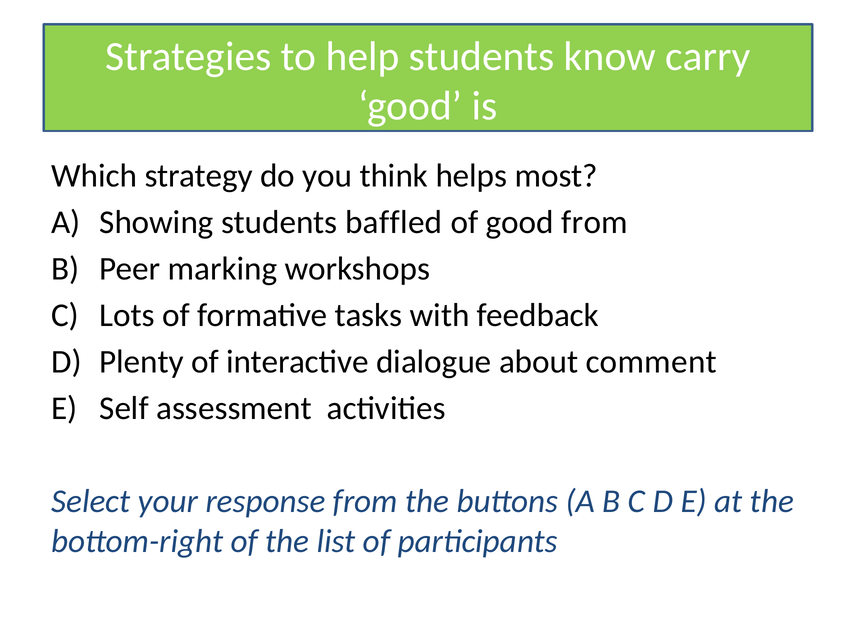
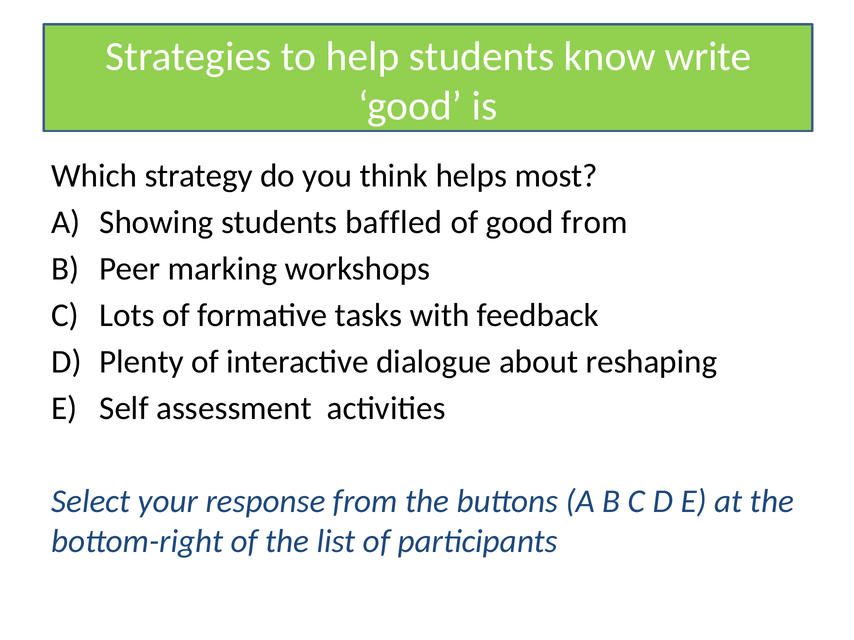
carry: carry -> write
comment: comment -> reshaping
